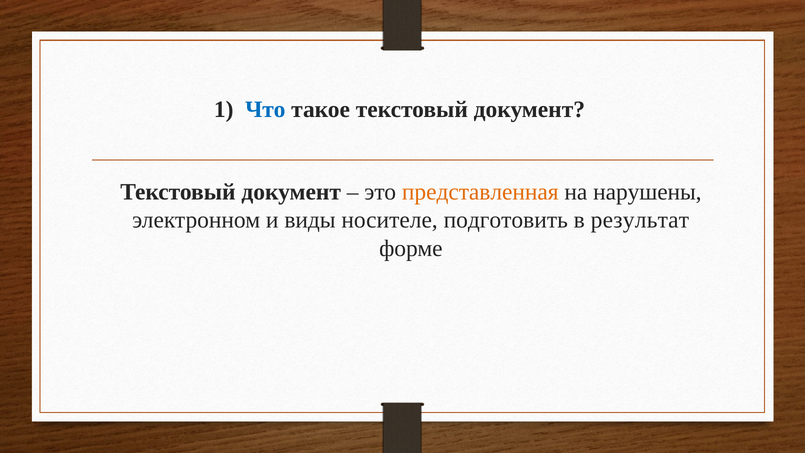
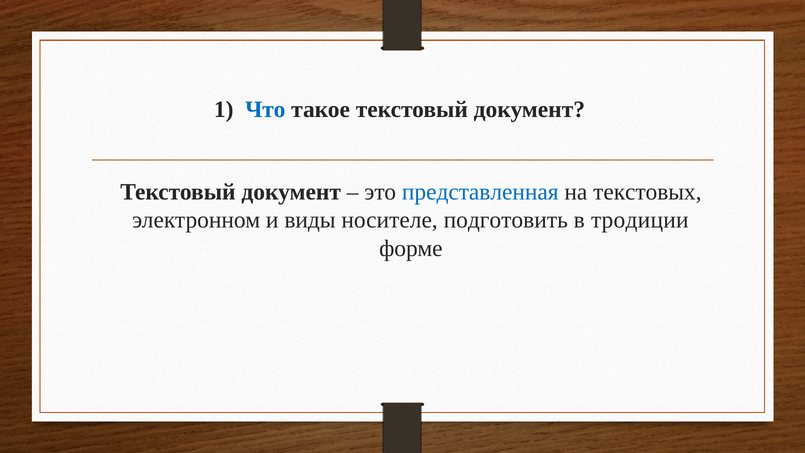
представленная colour: orange -> blue
нарушены: нарушены -> текстовых
результат: результат -> тродиции
